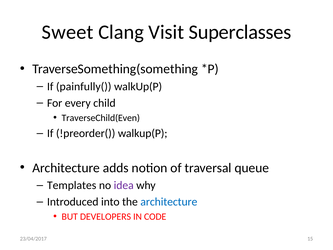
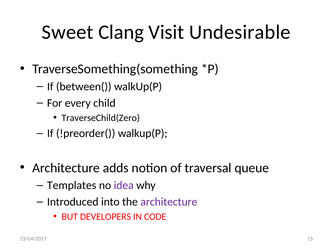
Superclasses: Superclasses -> Undesirable
painfully(: painfully( -> between(
TraverseChild(Even: TraverseChild(Even -> TraverseChild(Zero
architecture at (169, 202) colour: blue -> purple
